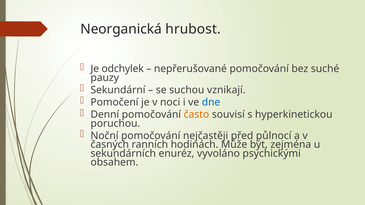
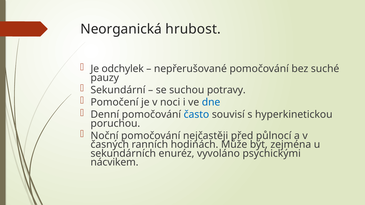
vznikají: vznikají -> potravy
často colour: orange -> blue
obsahem: obsahem -> nácvikem
